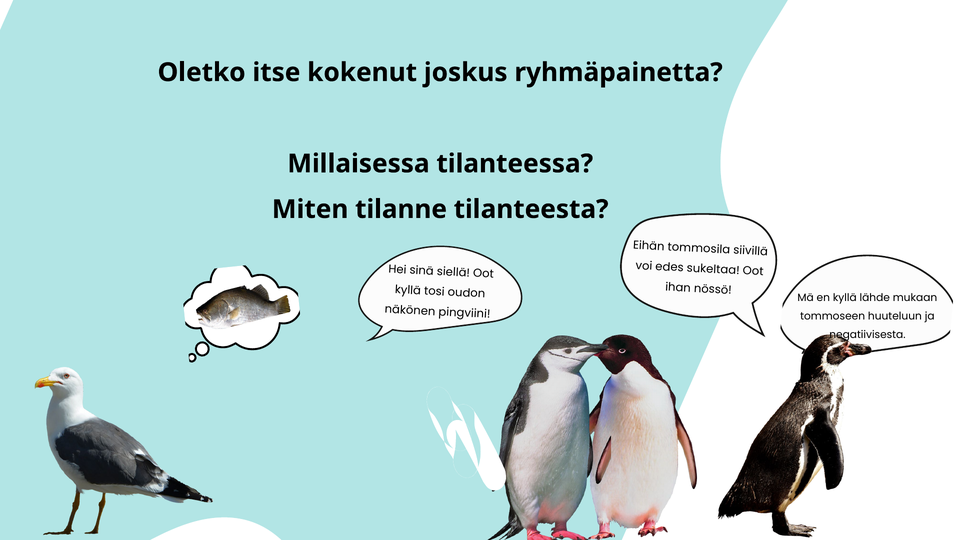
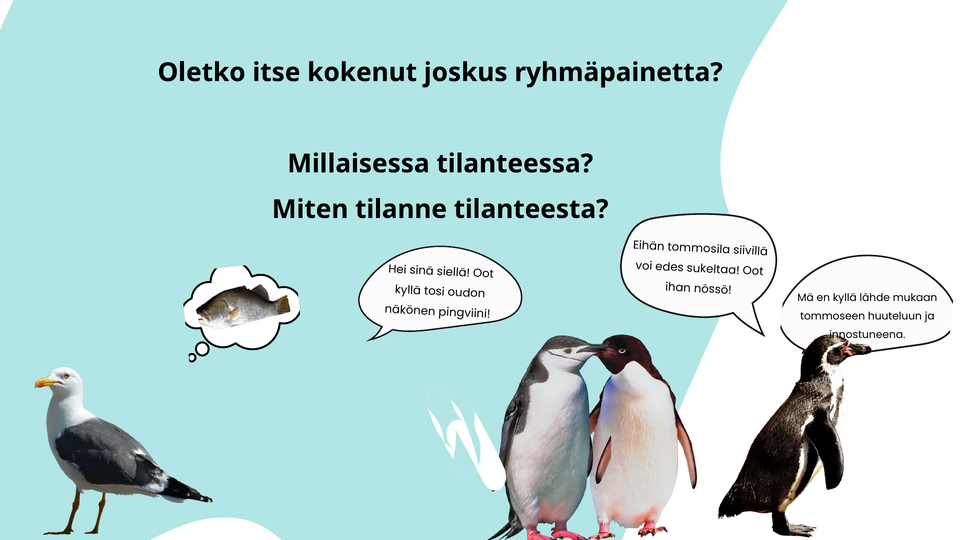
negatiivisesta: negatiivisesta -> innostuneena
